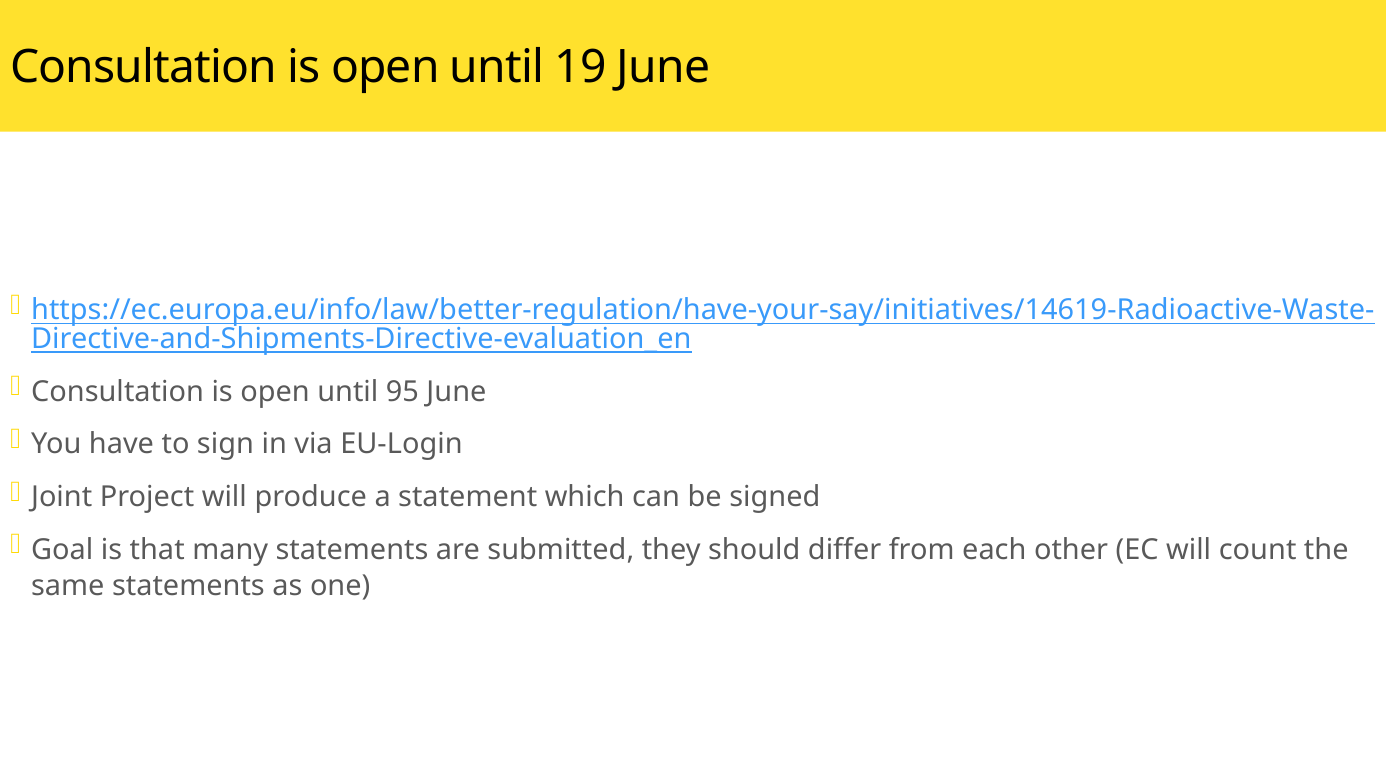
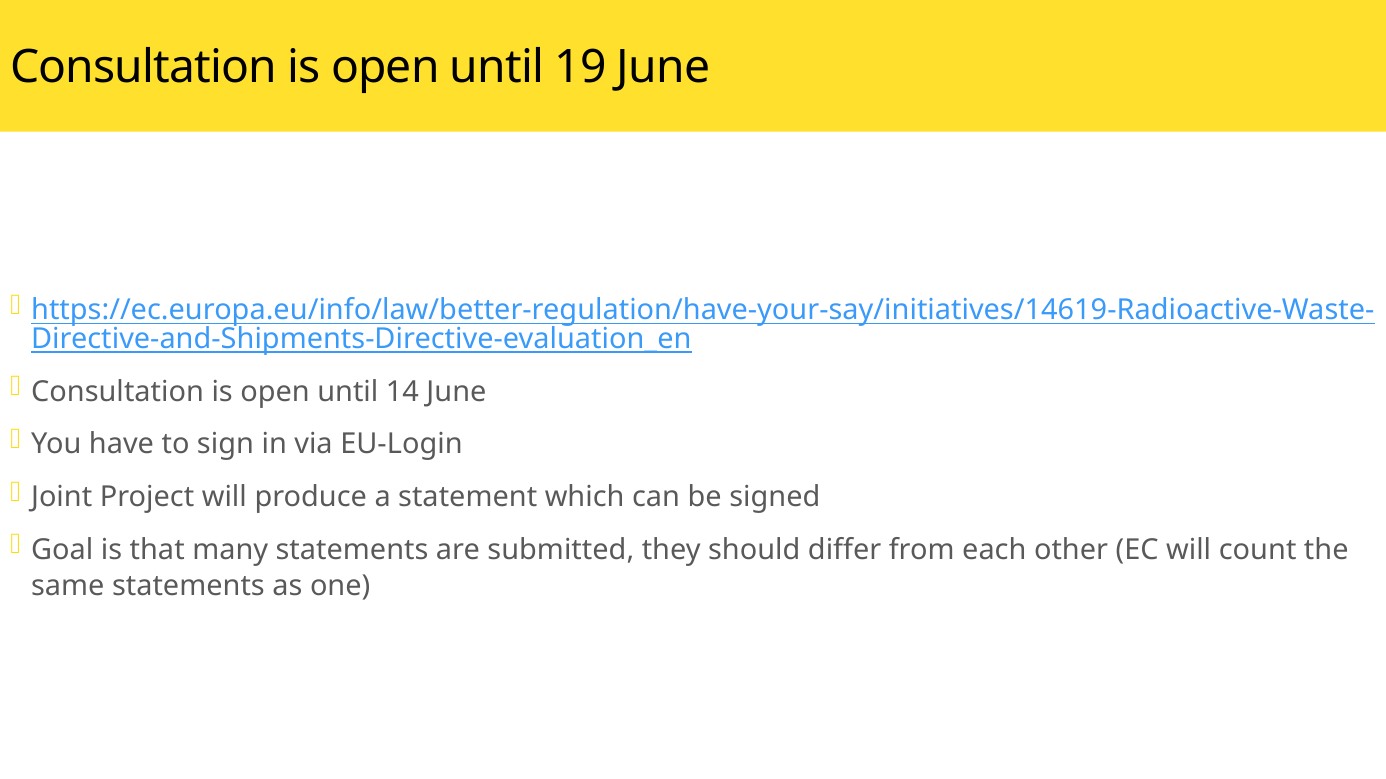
95: 95 -> 14
